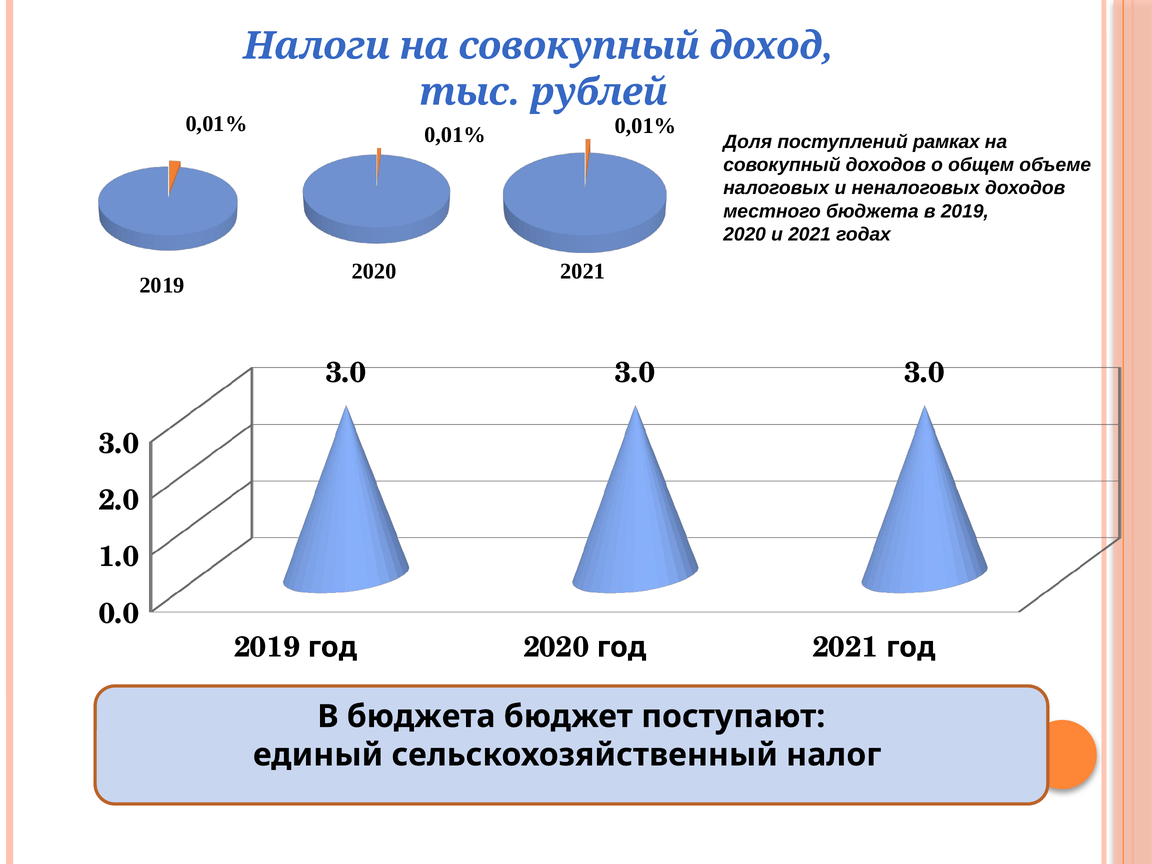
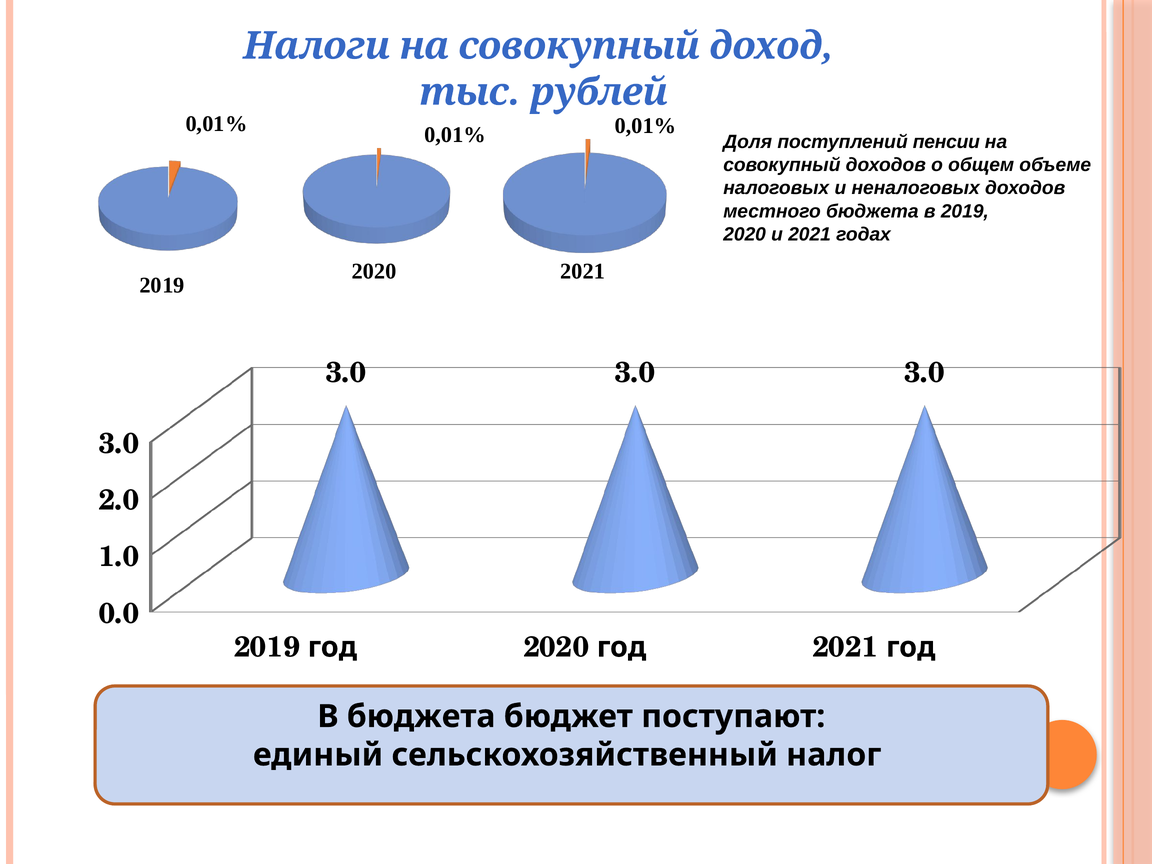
рамках: рамках -> пенсии
